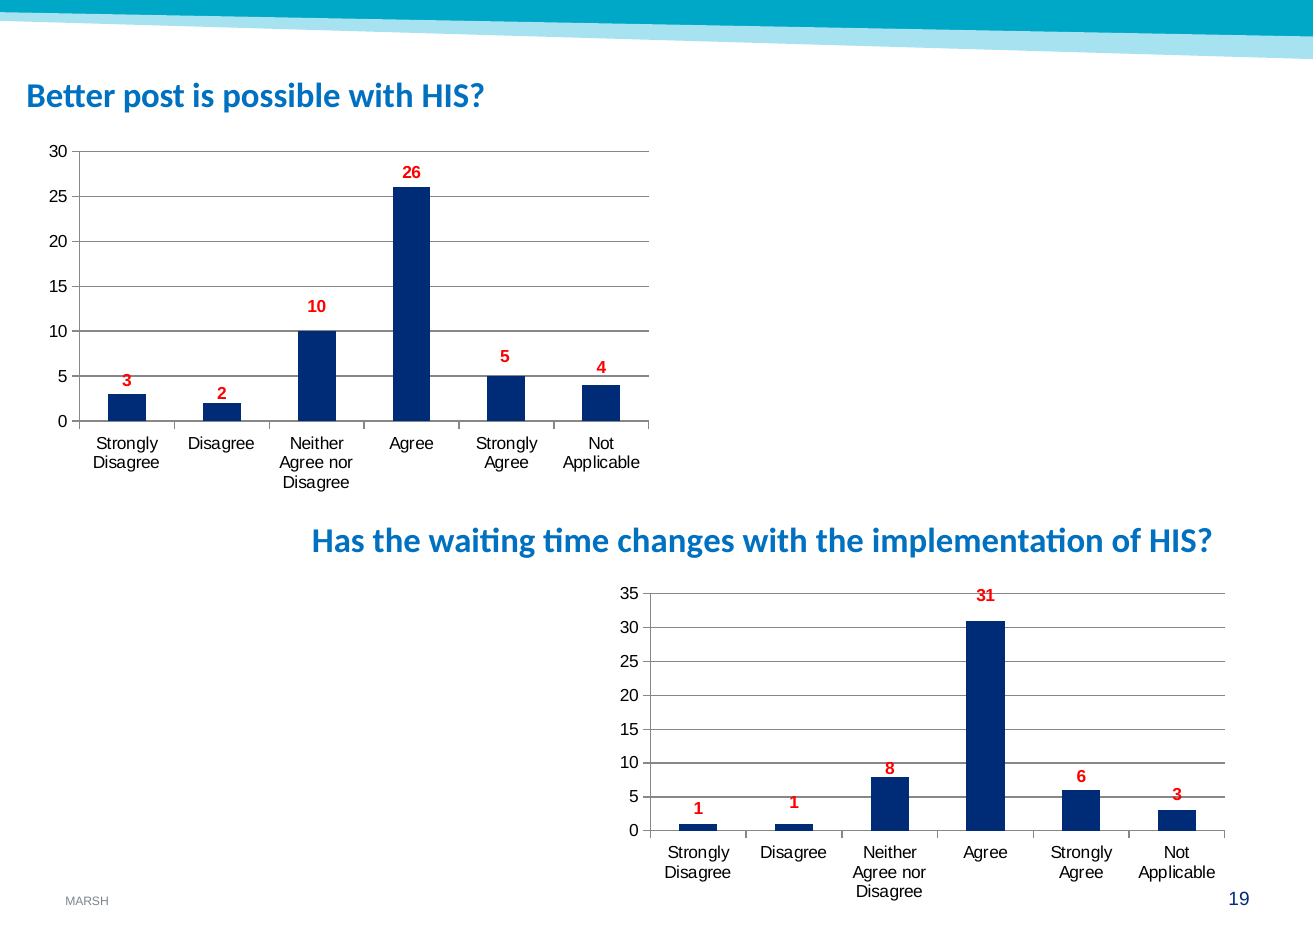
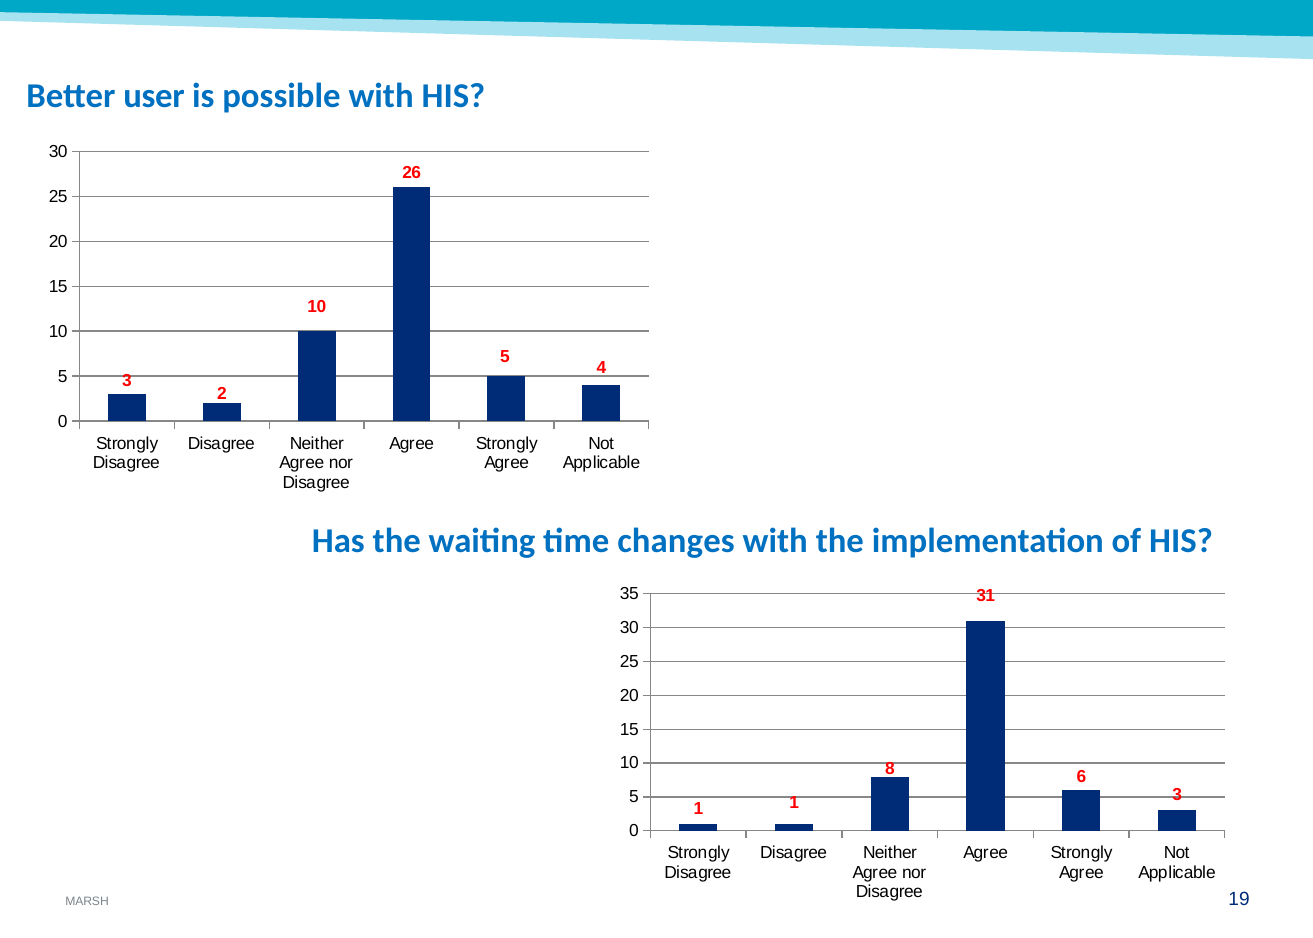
post: post -> user
